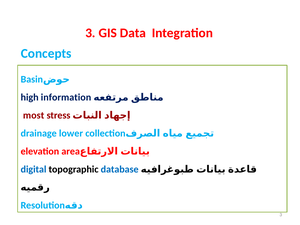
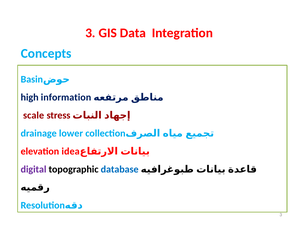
most: most -> scale
area: area -> idea
digital colour: blue -> purple
